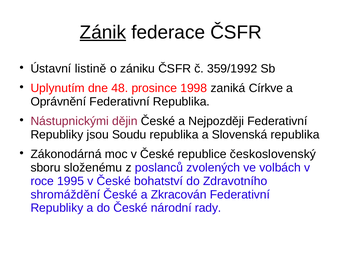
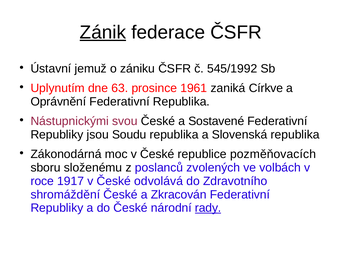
listině: listině -> jemuž
359/1992: 359/1992 -> 545/1992
48: 48 -> 63
1998: 1998 -> 1961
dějin: dějin -> svou
Nejpozději: Nejpozději -> Sostavené
československý: československý -> pozměňovacích
1995: 1995 -> 1917
bohatství: bohatství -> odvolává
rady underline: none -> present
